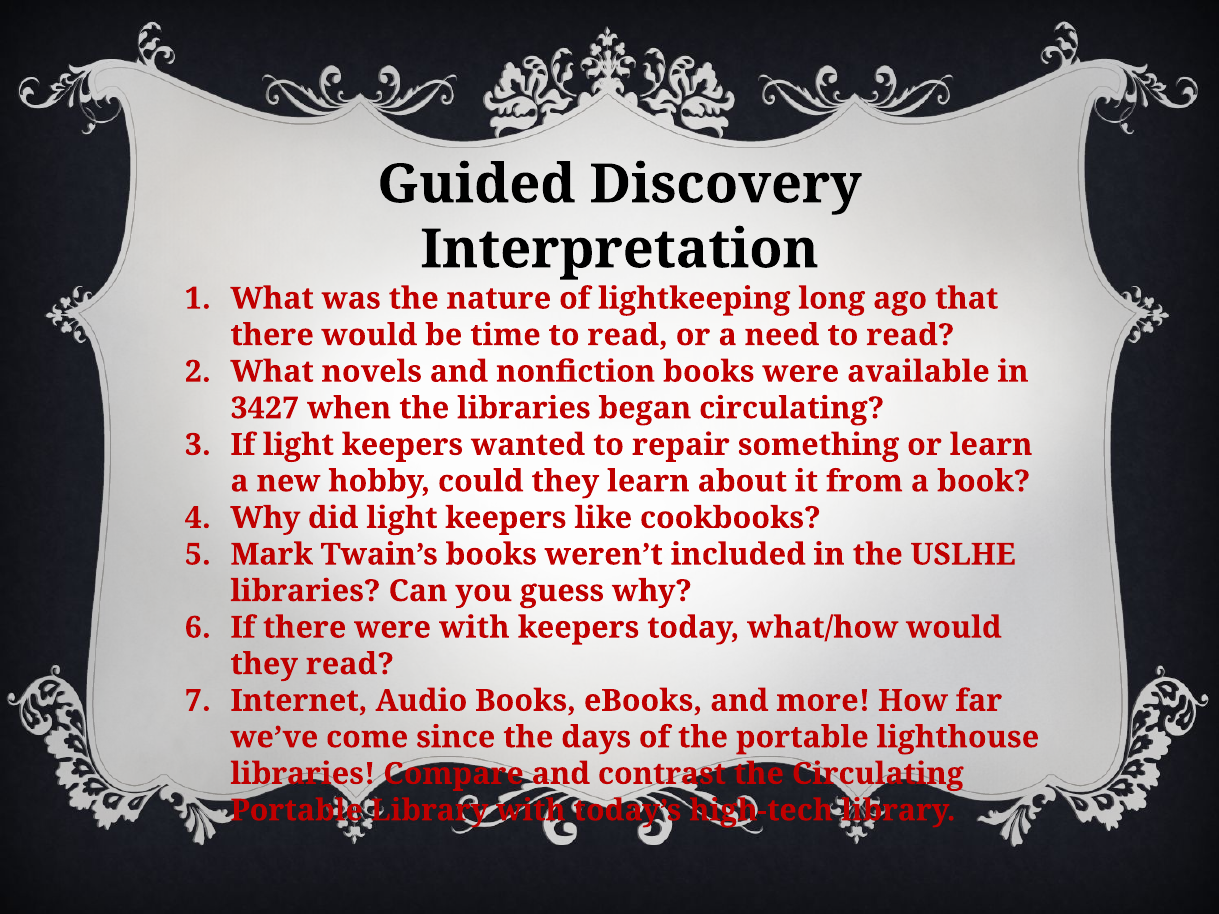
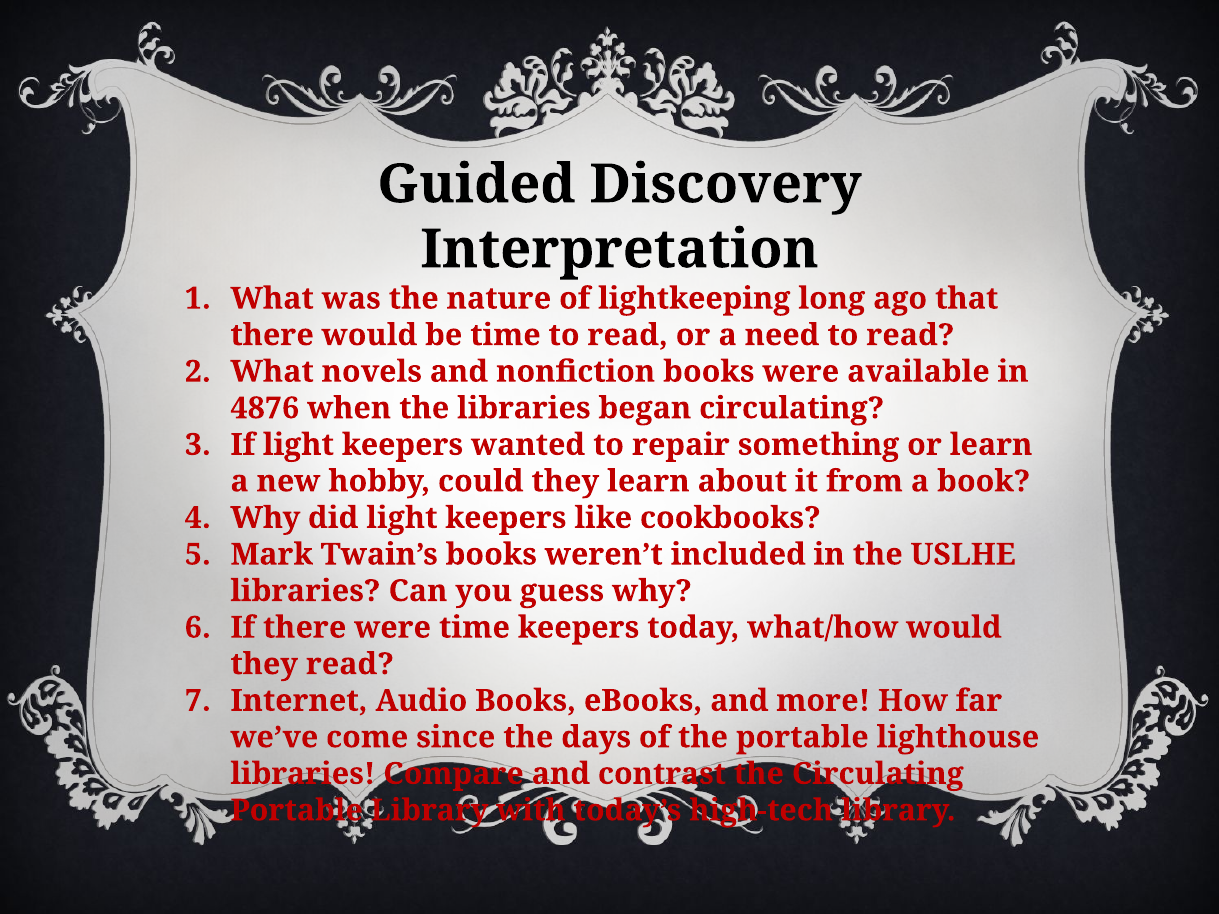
3427: 3427 -> 4876
were with: with -> time
